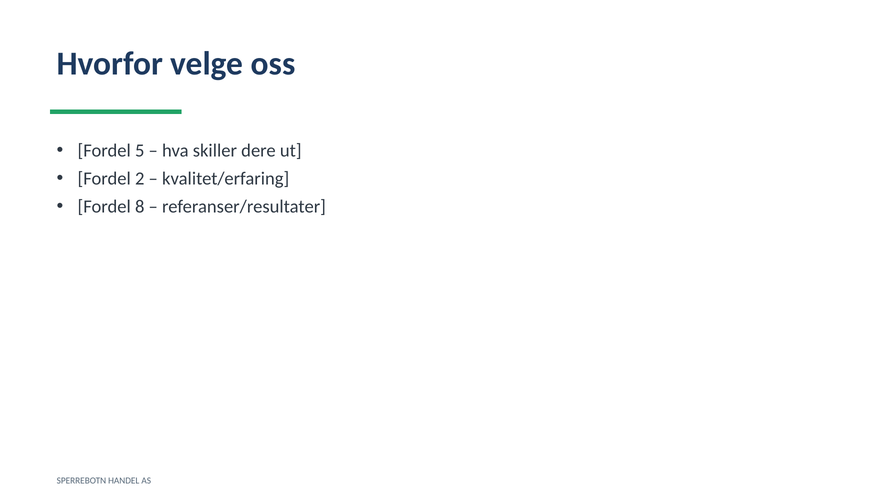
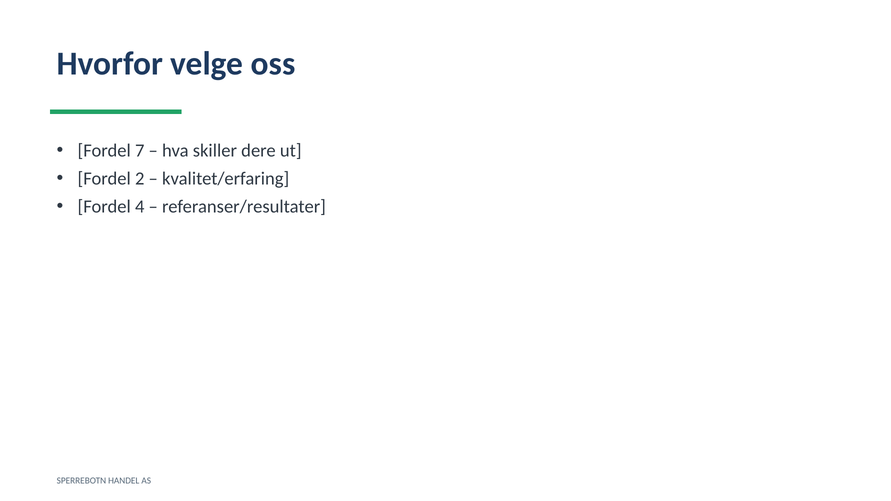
5: 5 -> 7
8: 8 -> 4
